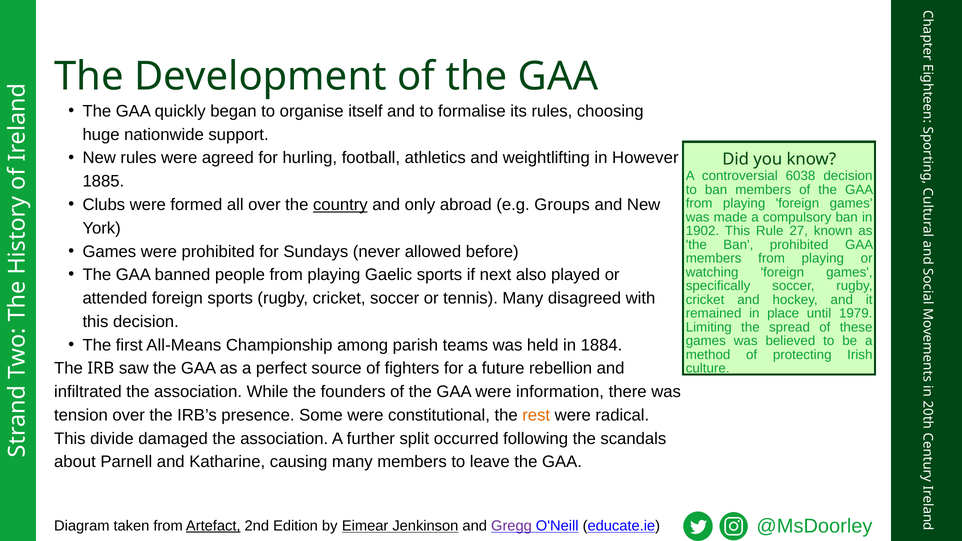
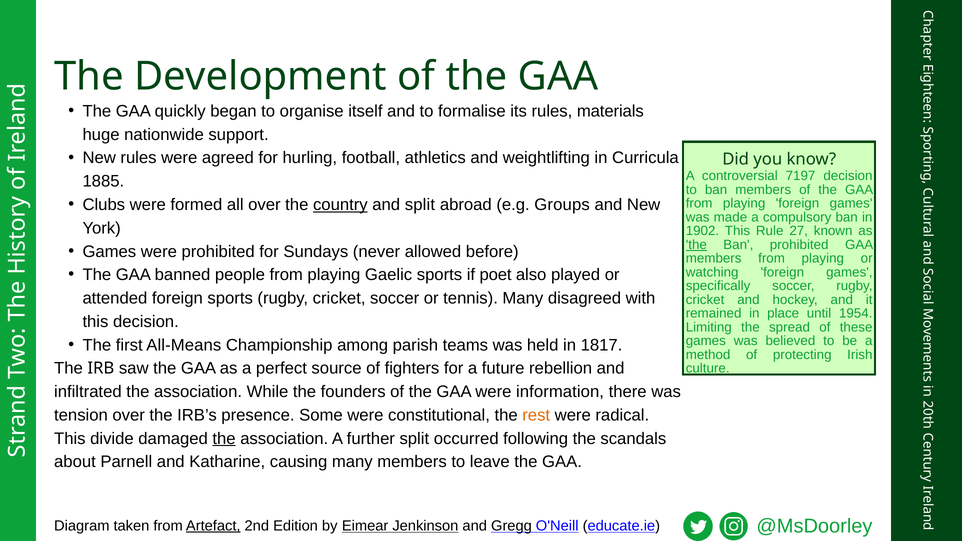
choosing: choosing -> materials
However: However -> Curricula
6038: 6038 -> 7197
and only: only -> split
the at (696, 245) underline: none -> present
next: next -> poet
1979: 1979 -> 1954
1884: 1884 -> 1817
the at (224, 439) underline: none -> present
Gregg colour: purple -> black
